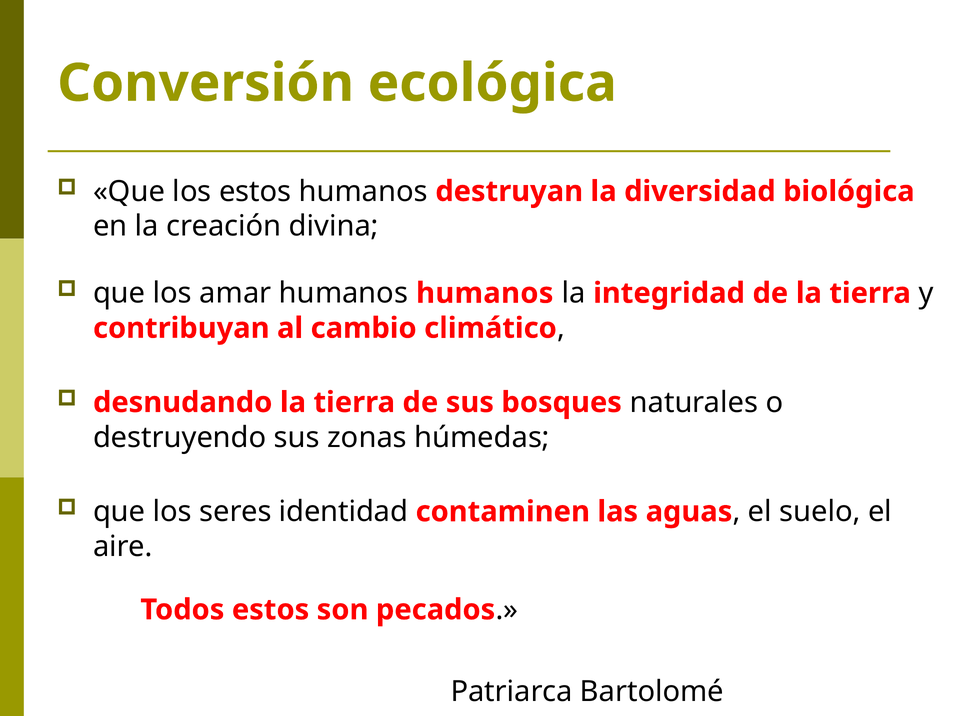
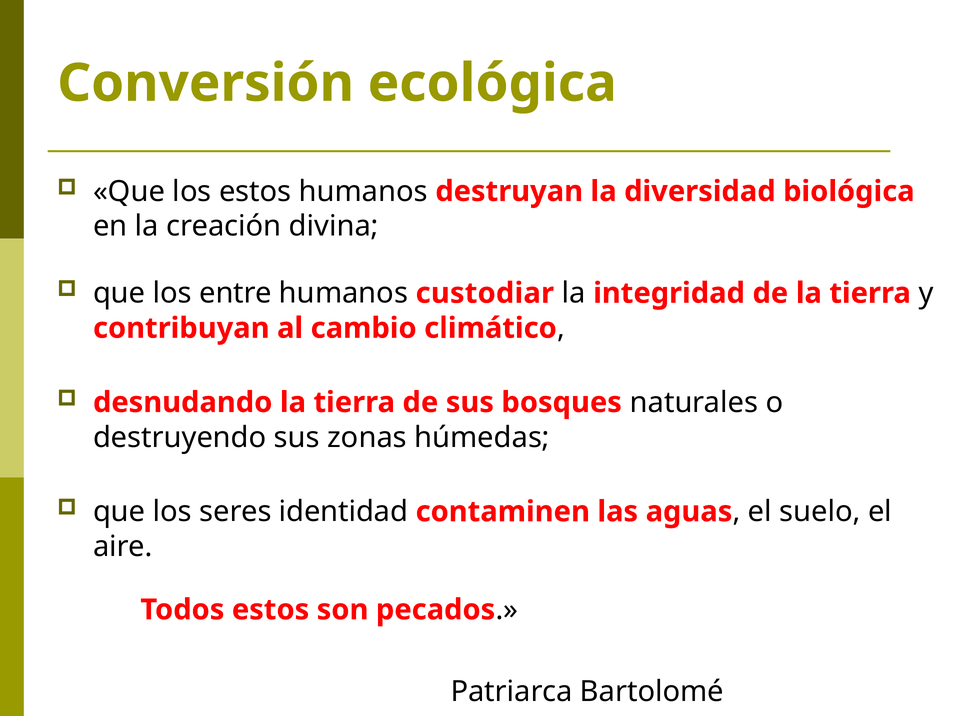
amar: amar -> entre
humanos humanos: humanos -> custodiar
